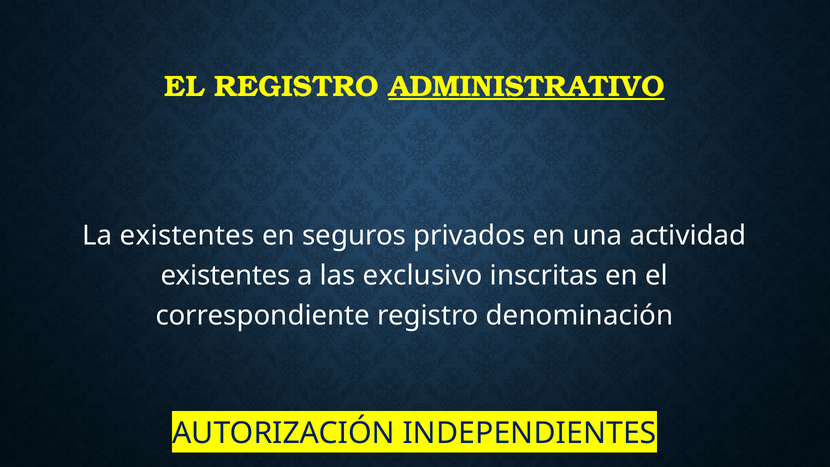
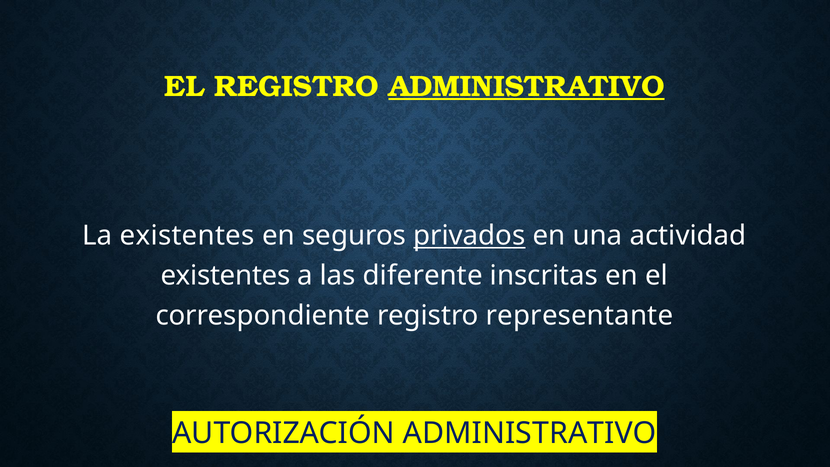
privados underline: none -> present
exclusivo: exclusivo -> diferente
denominación: denominación -> representante
AUTORIZACIÓN INDEPENDIENTES: INDEPENDIENTES -> ADMINISTRATIVO
